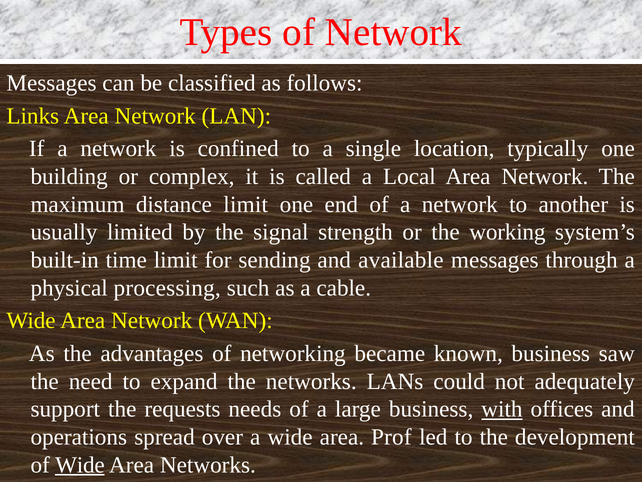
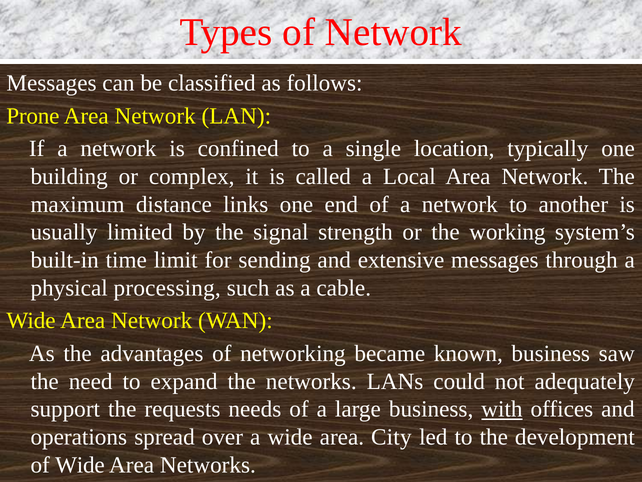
Links: Links -> Prone
distance limit: limit -> links
available: available -> extensive
Prof: Prof -> City
Wide at (80, 464) underline: present -> none
